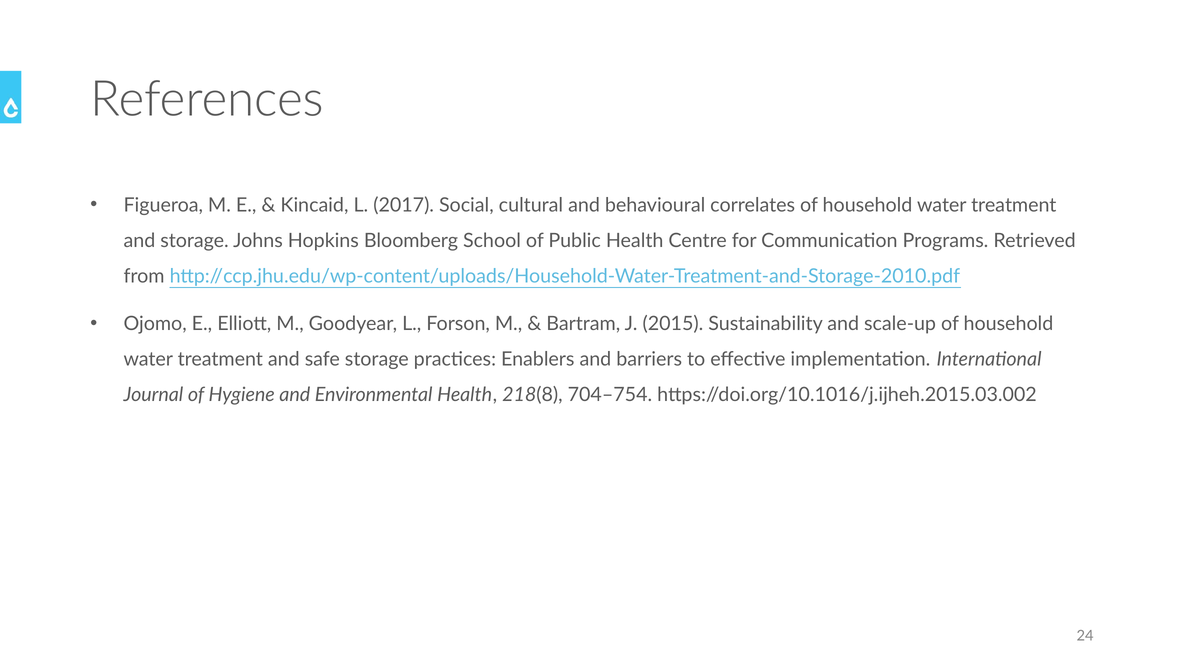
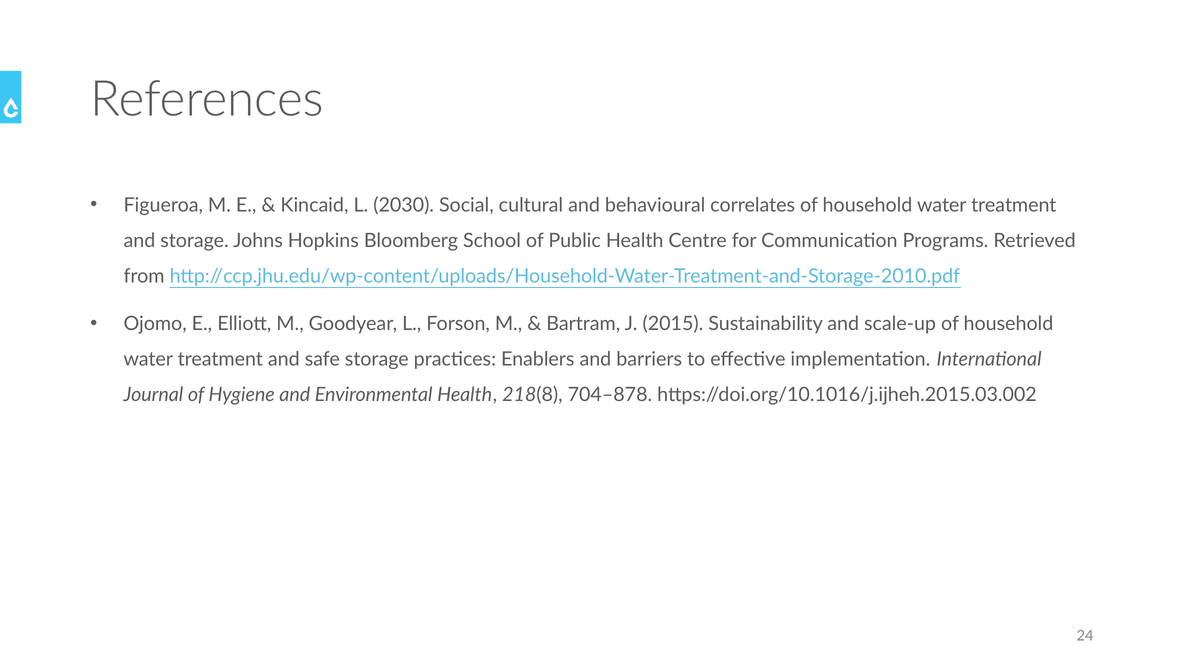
2017: 2017 -> 2030
704–754: 704–754 -> 704–878
